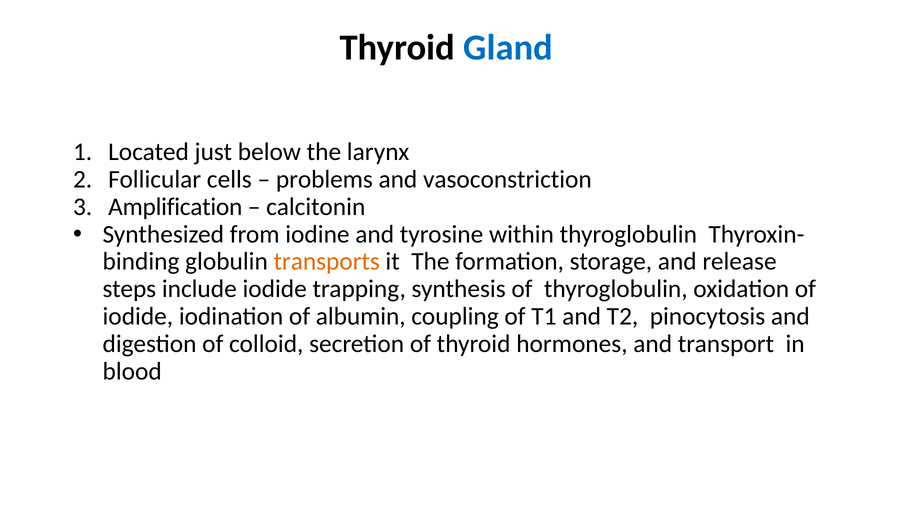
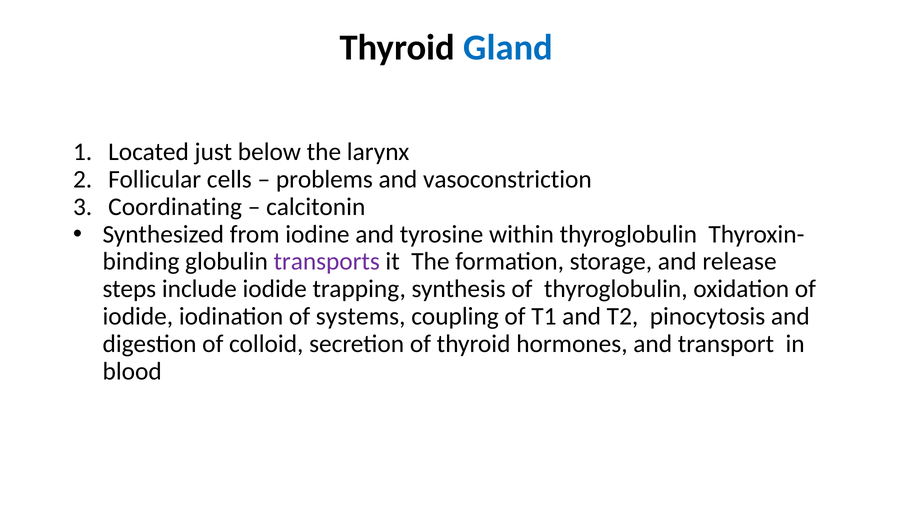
Amplification: Amplification -> Coordinating
transports colour: orange -> purple
albumin: albumin -> systems
